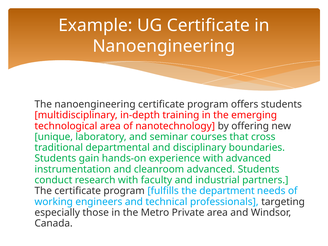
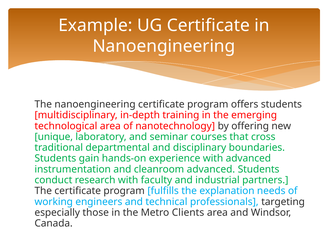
department: department -> explanation
Private: Private -> Clients
